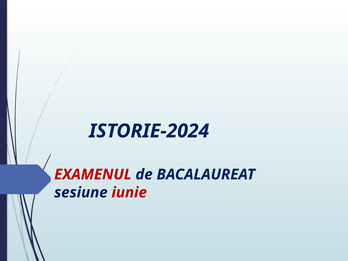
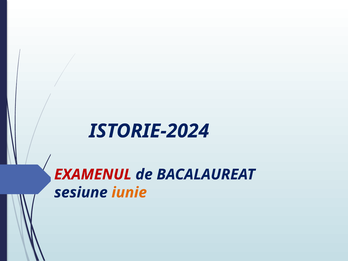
iunie colour: red -> orange
